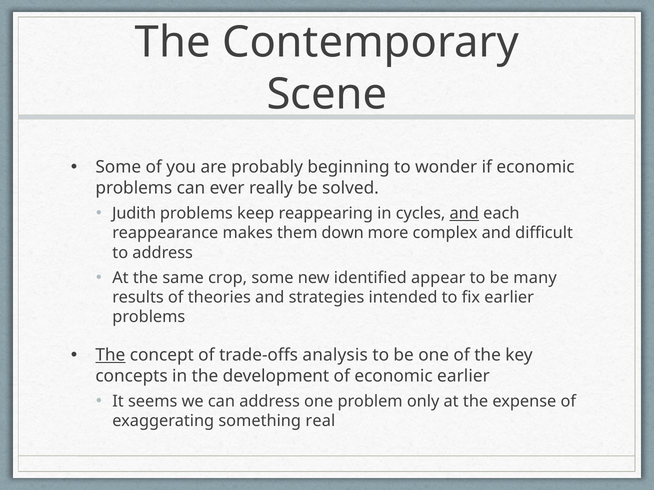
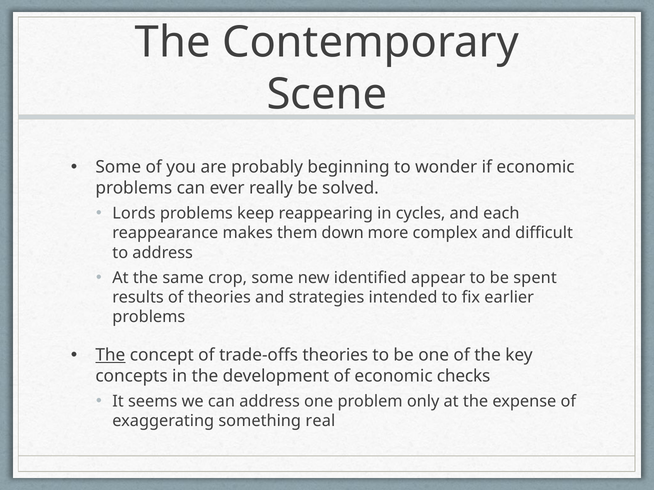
Judith: Judith -> Lords
and at (464, 214) underline: present -> none
many: many -> spent
trade-offs analysis: analysis -> theories
economic earlier: earlier -> checks
